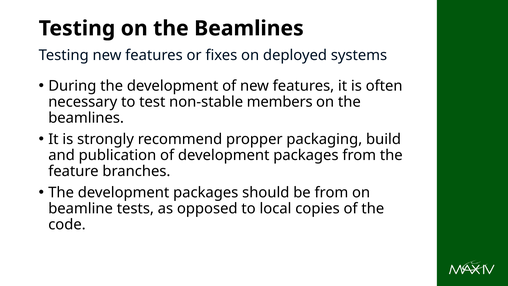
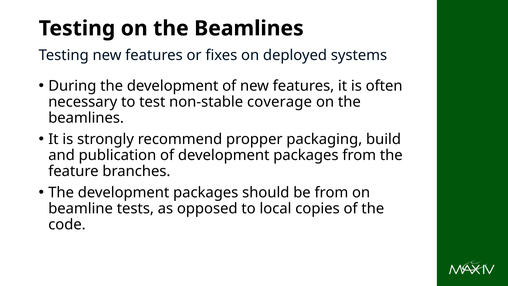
members: members -> coverage
